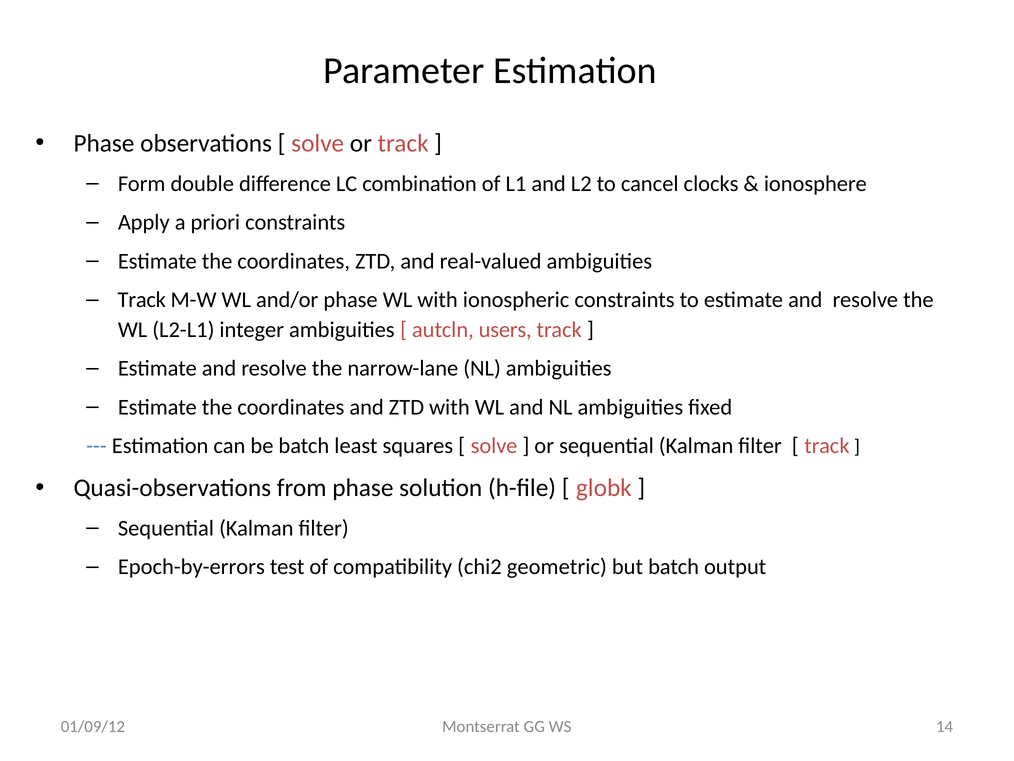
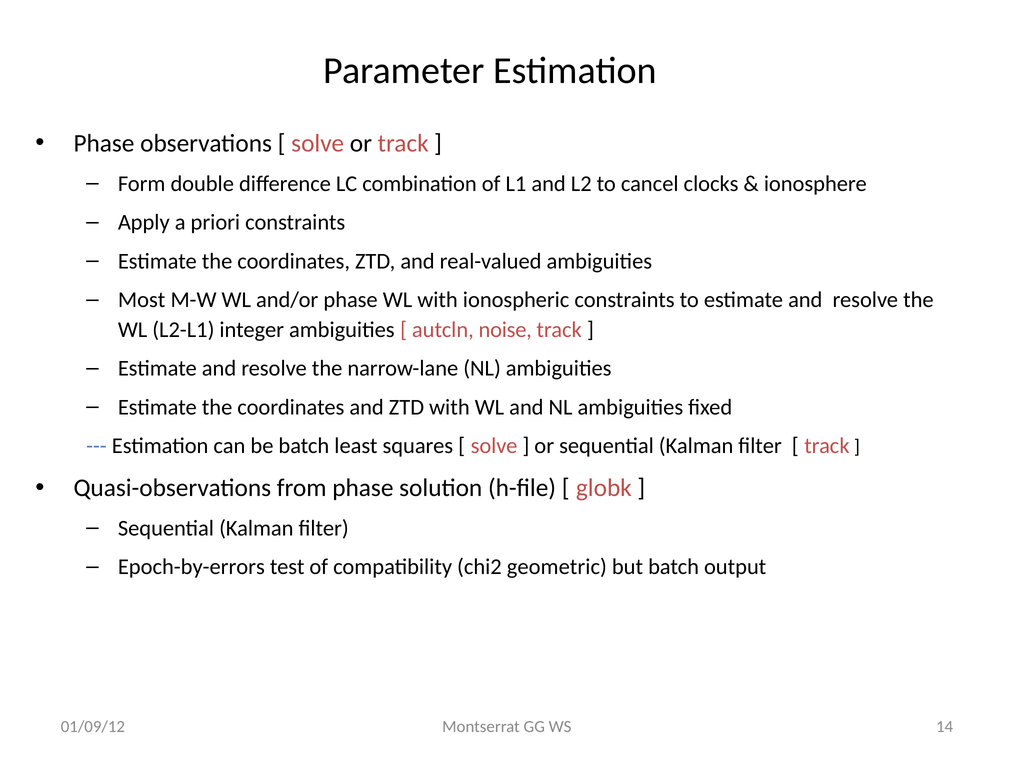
Track at (142, 300): Track -> Most
users: users -> noise
